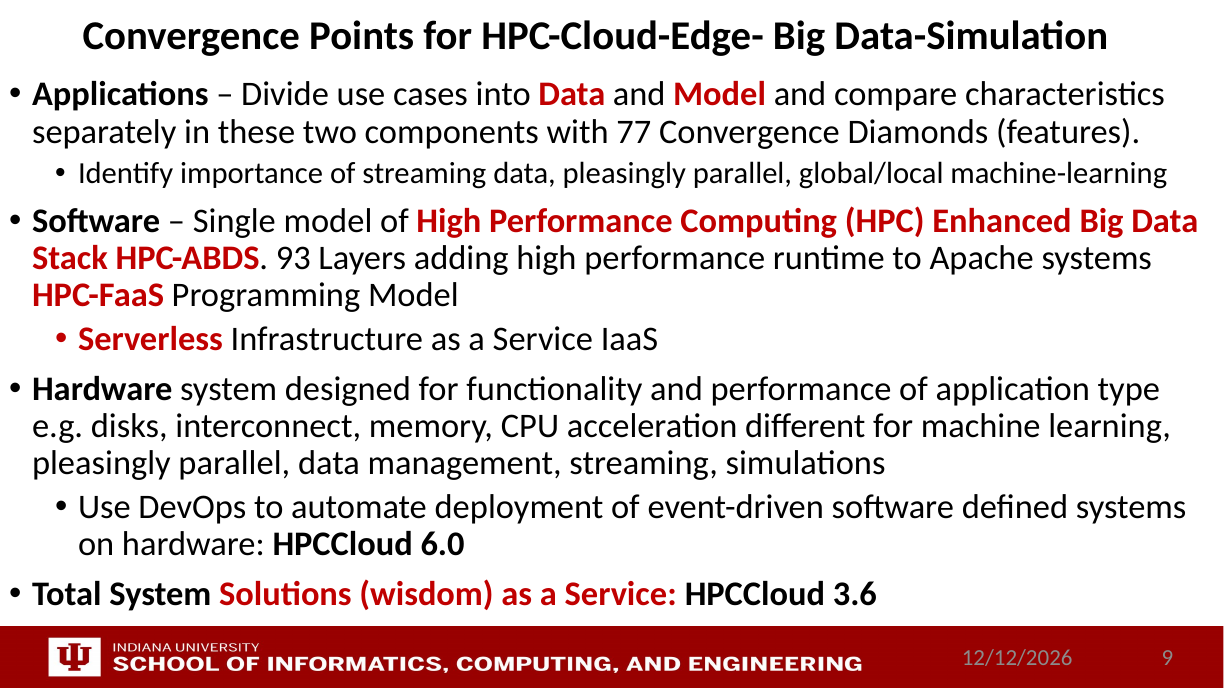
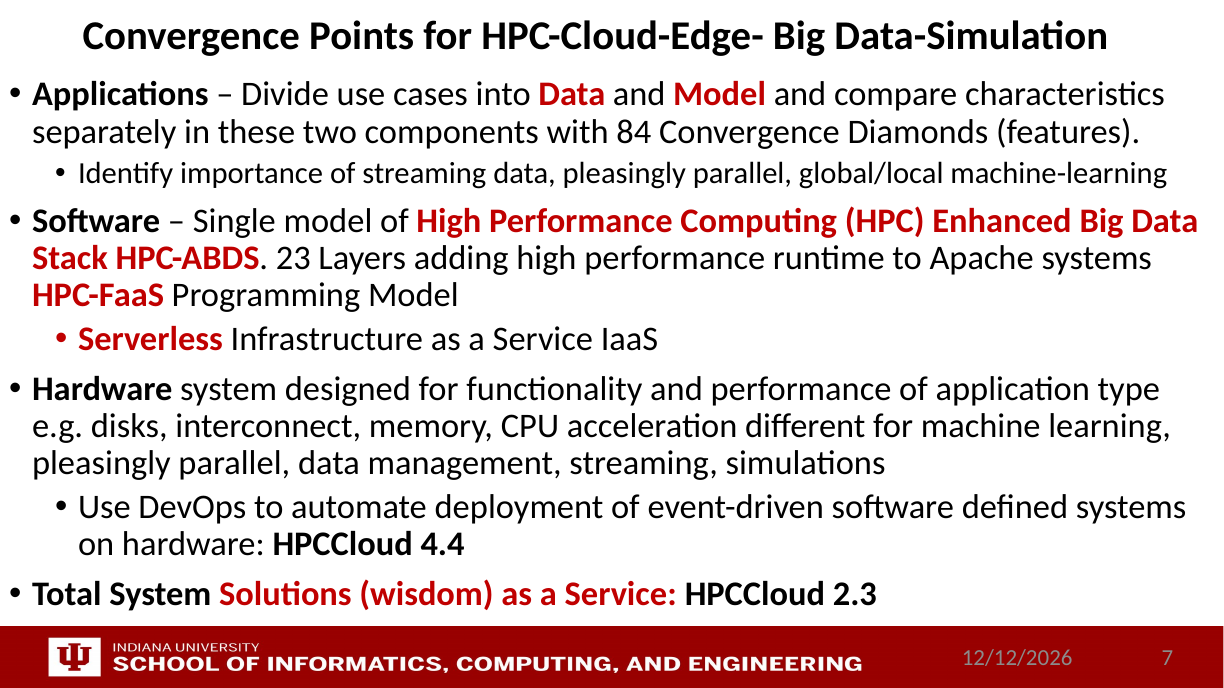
77: 77 -> 84
93: 93 -> 23
6.0: 6.0 -> 4.4
3.6: 3.6 -> 2.3
9: 9 -> 7
